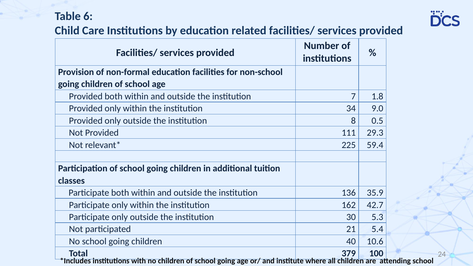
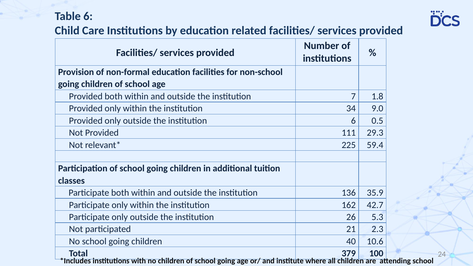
institution 8: 8 -> 6
30: 30 -> 26
5.4: 5.4 -> 2.3
